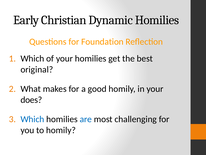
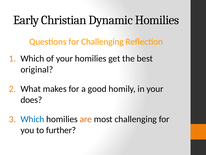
for Foundation: Foundation -> Challenging
are colour: blue -> orange
to homily: homily -> further
